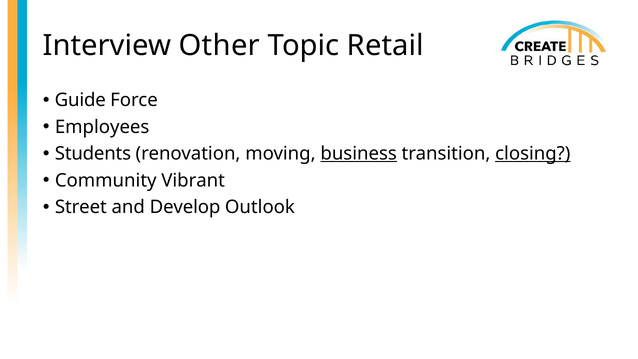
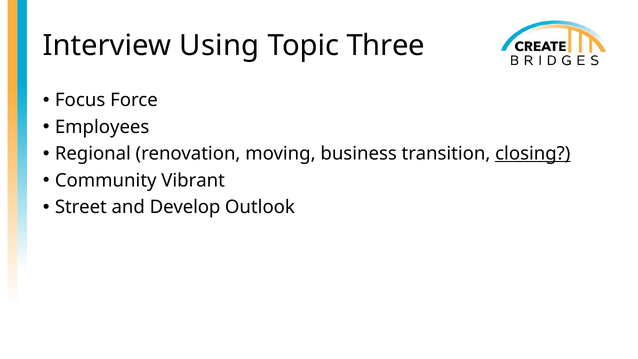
Other: Other -> Using
Retail: Retail -> Three
Guide: Guide -> Focus
Students: Students -> Regional
business underline: present -> none
